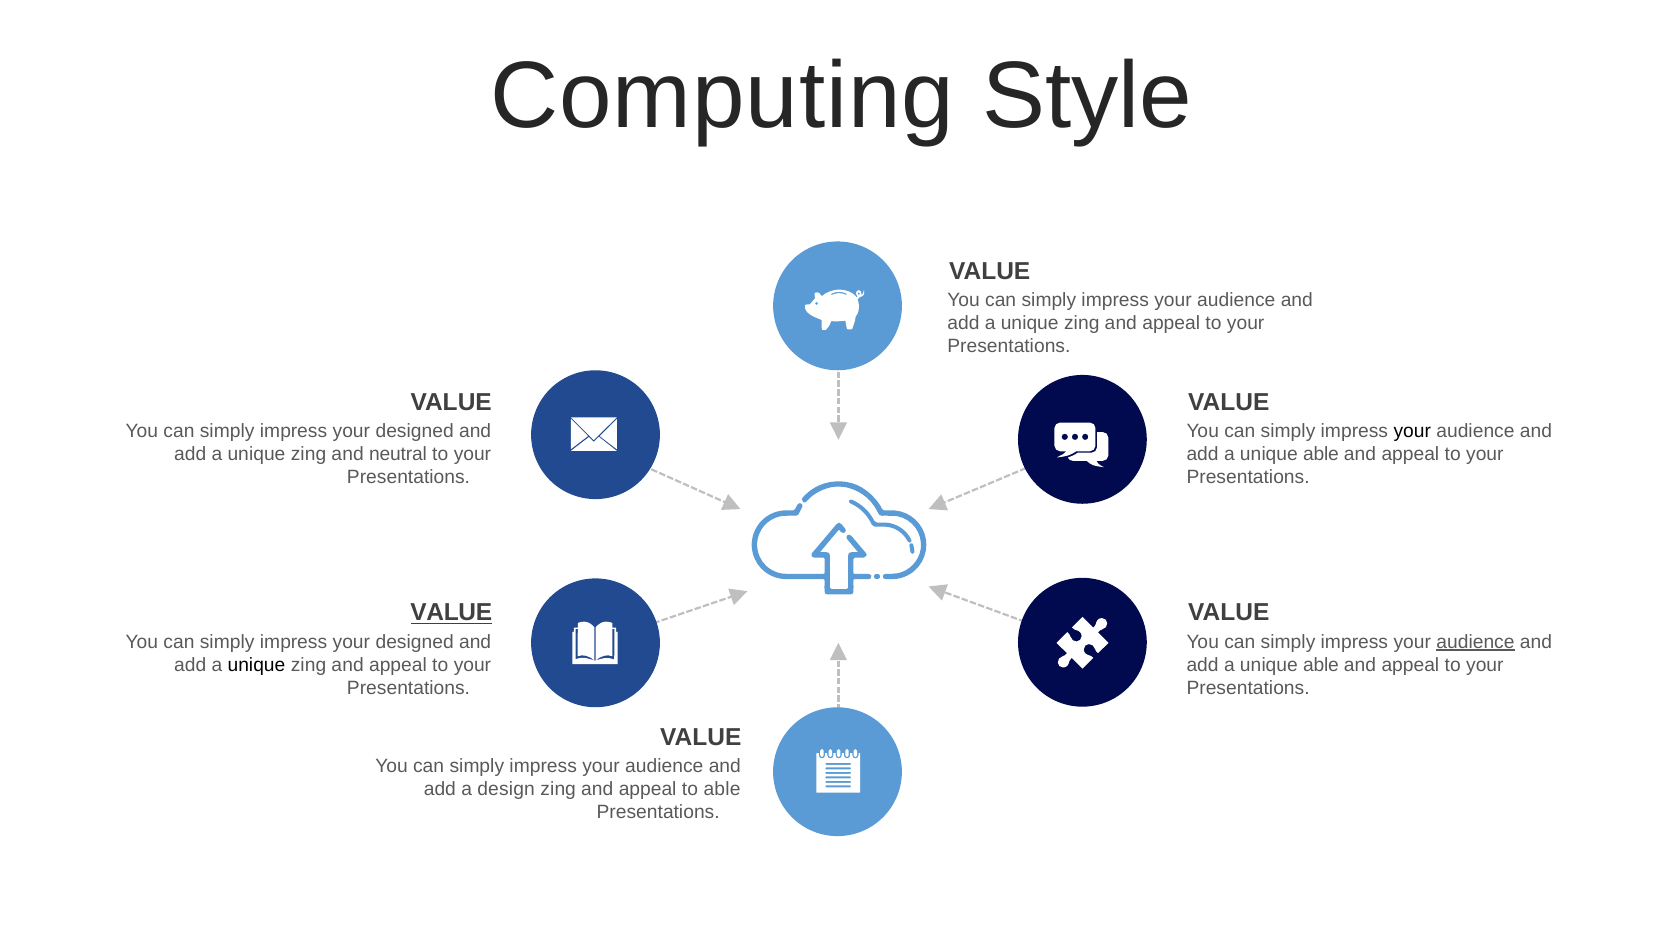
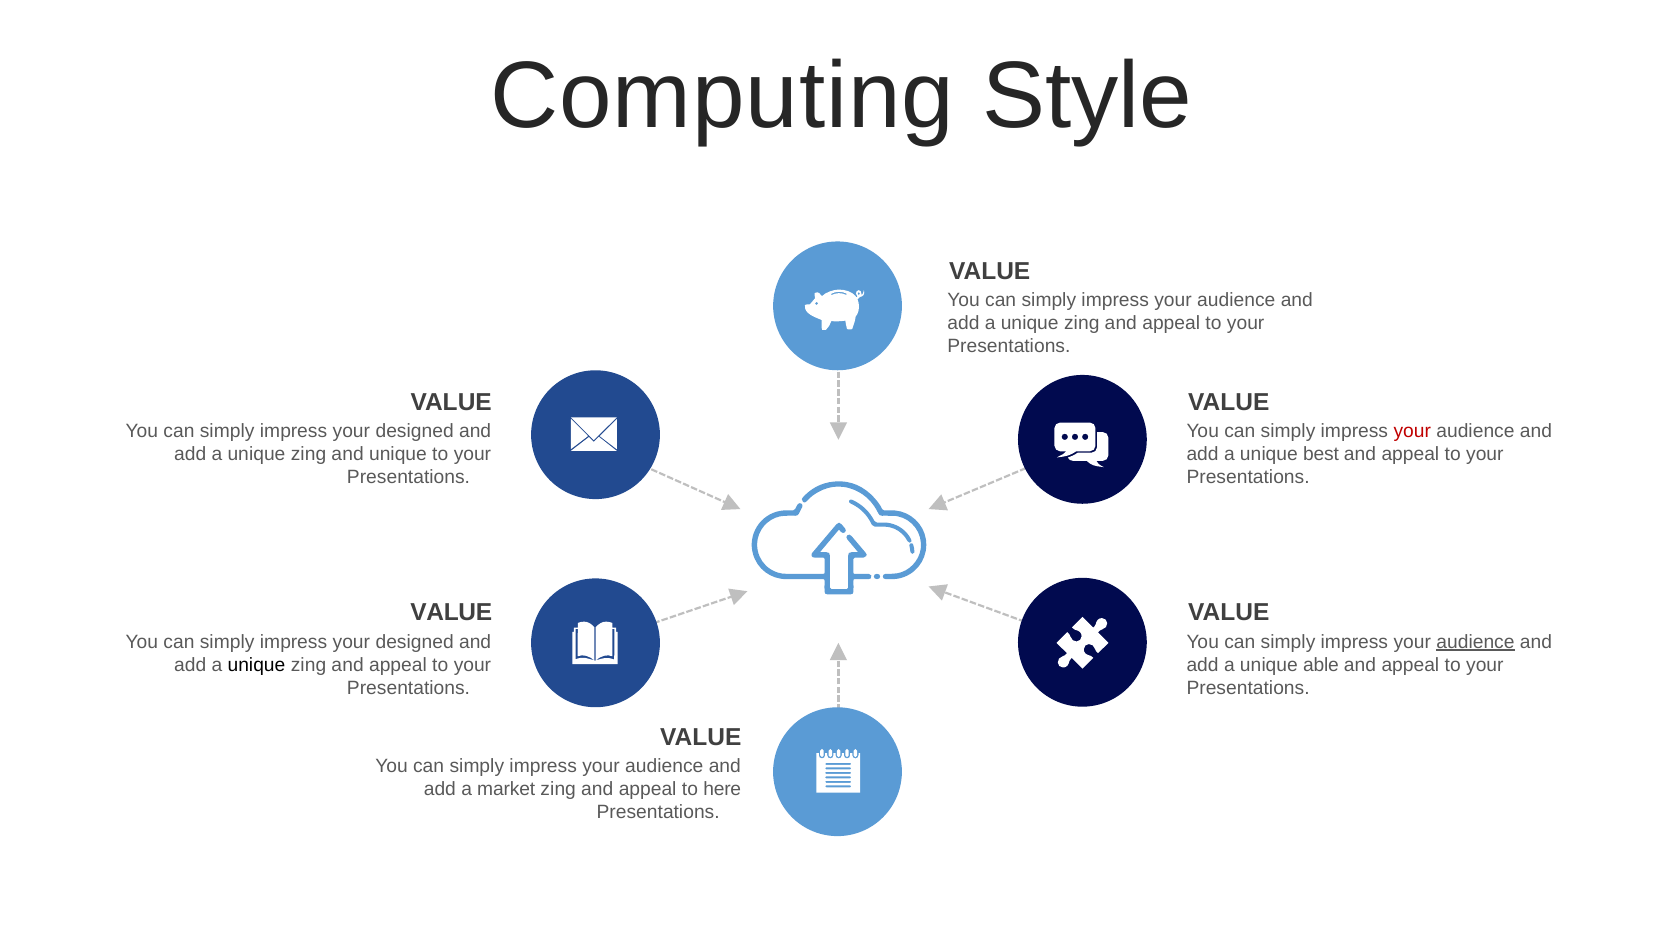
your at (1412, 431) colour: black -> red
and neutral: neutral -> unique
able at (1321, 454): able -> best
VALUE at (451, 613) underline: present -> none
design: design -> market
to able: able -> here
